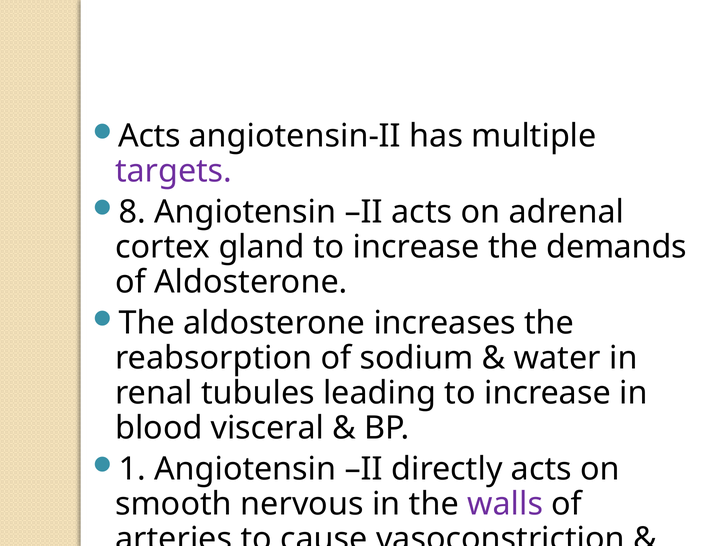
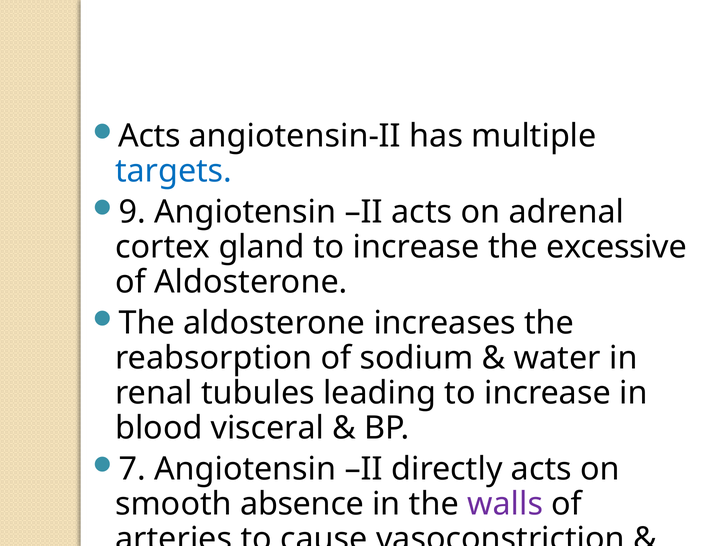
targets colour: purple -> blue
8: 8 -> 9
demands: demands -> excessive
1: 1 -> 7
nervous: nervous -> absence
